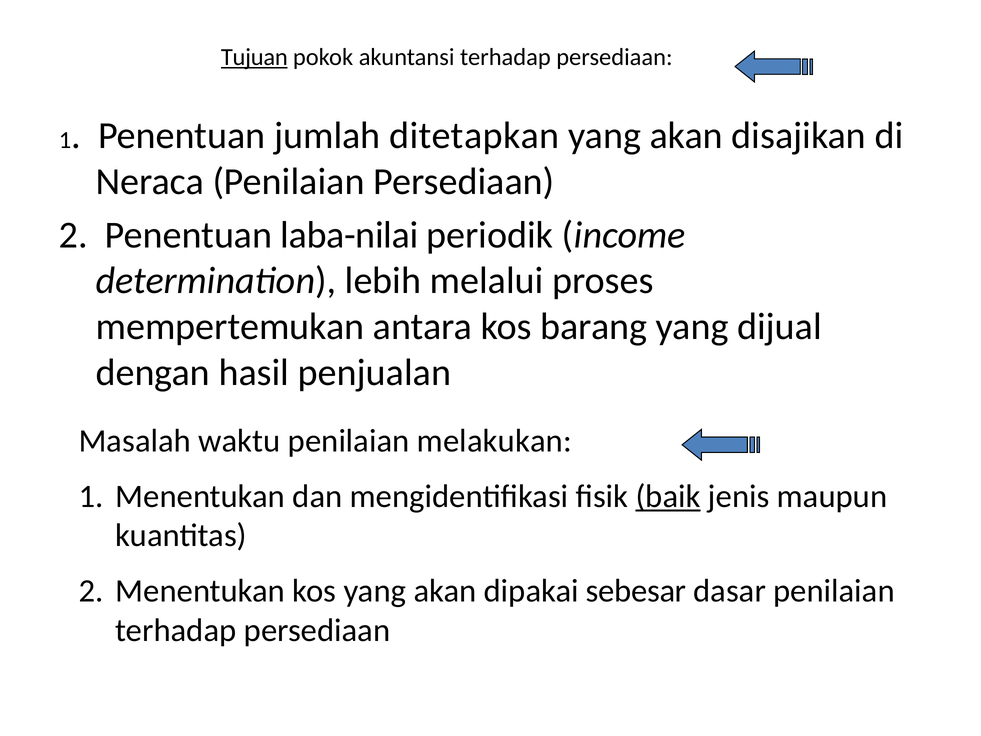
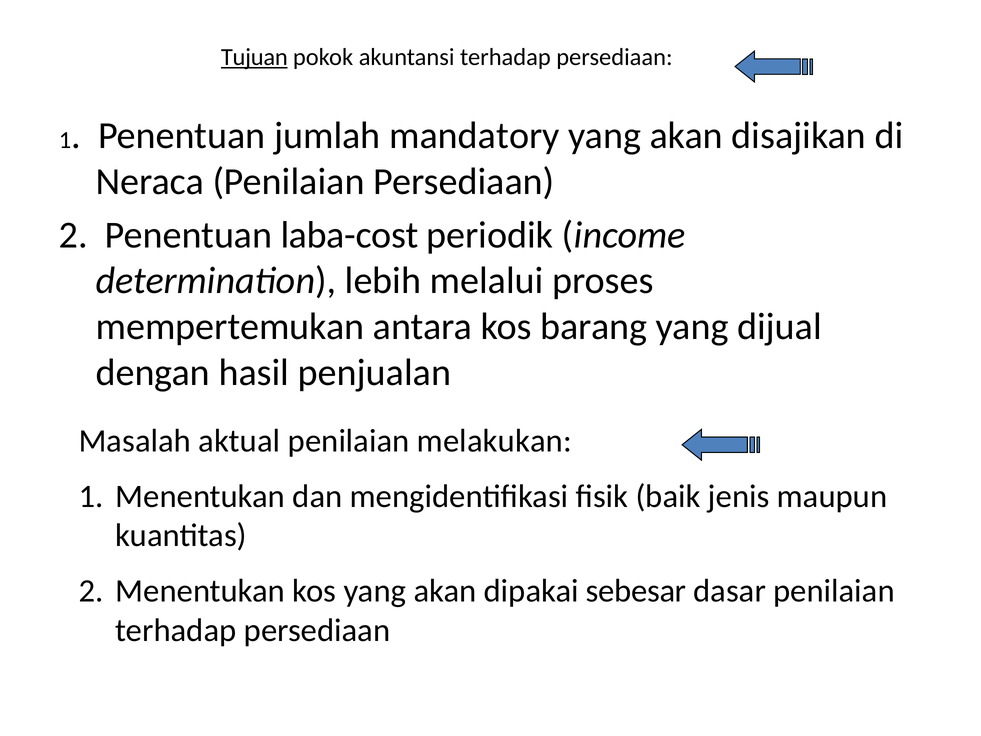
ditetapkan: ditetapkan -> mandatory
laba-nilai: laba-nilai -> laba-cost
waktu: waktu -> aktual
baik underline: present -> none
